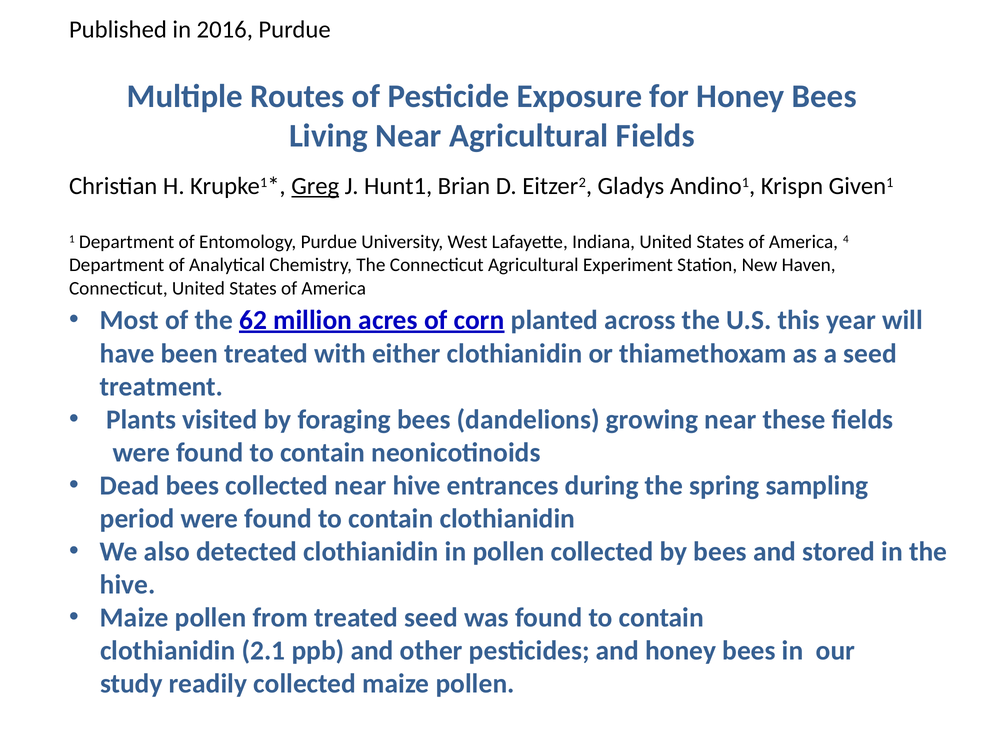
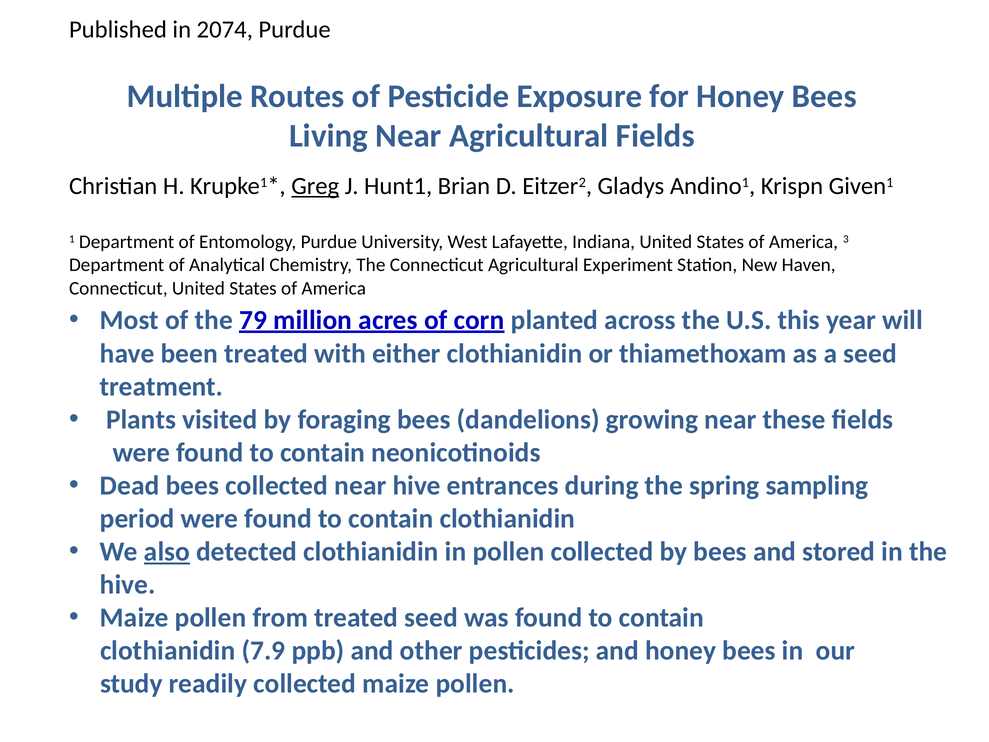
2016: 2016 -> 2074
4: 4 -> 3
62: 62 -> 79
also underline: none -> present
2.1: 2.1 -> 7.9
